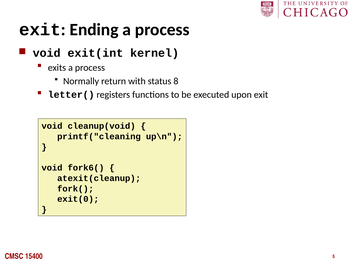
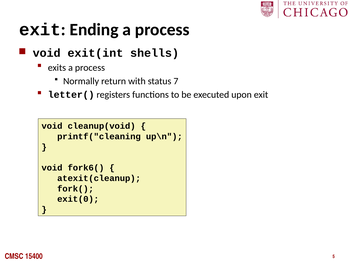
kernel: kernel -> shells
8: 8 -> 7
